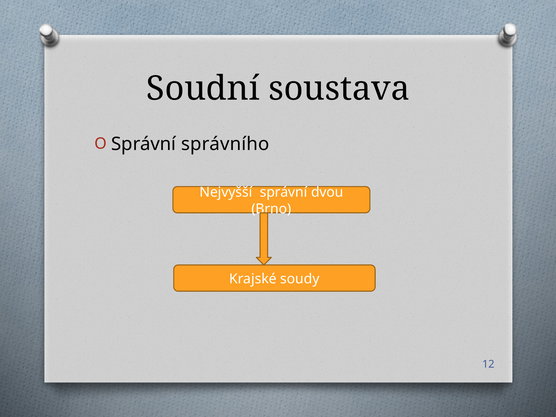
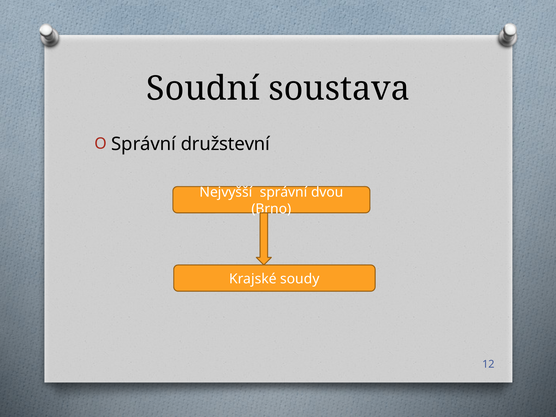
správního: správního -> družstevní
